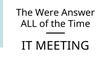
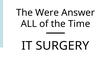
MEETING: MEETING -> SURGERY
